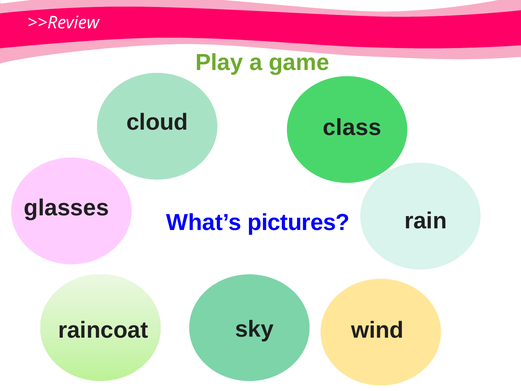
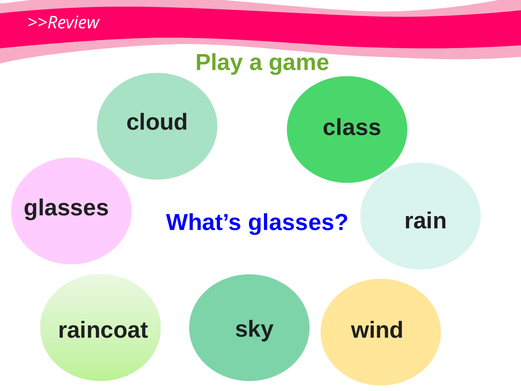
What’s pictures: pictures -> glasses
